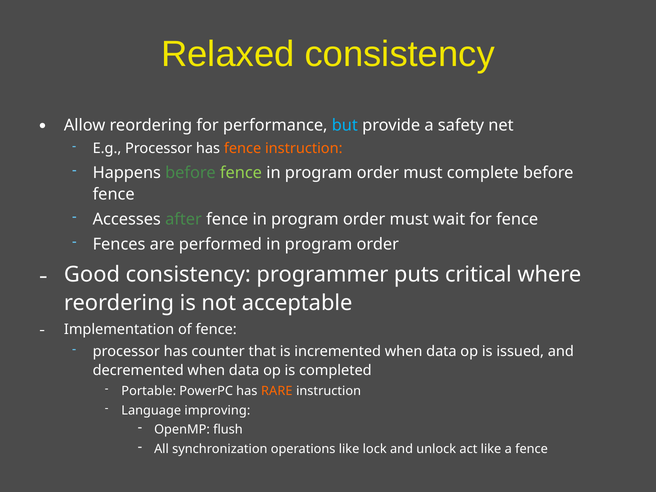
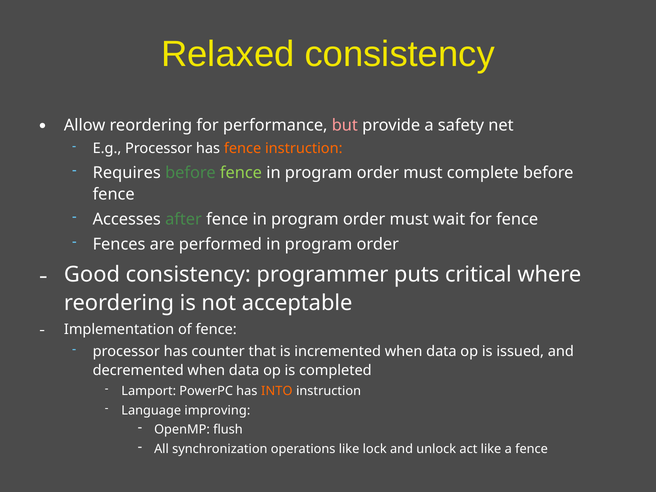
but colour: light blue -> pink
Happens: Happens -> Requires
Portable: Portable -> Lamport
RARE: RARE -> INTO
